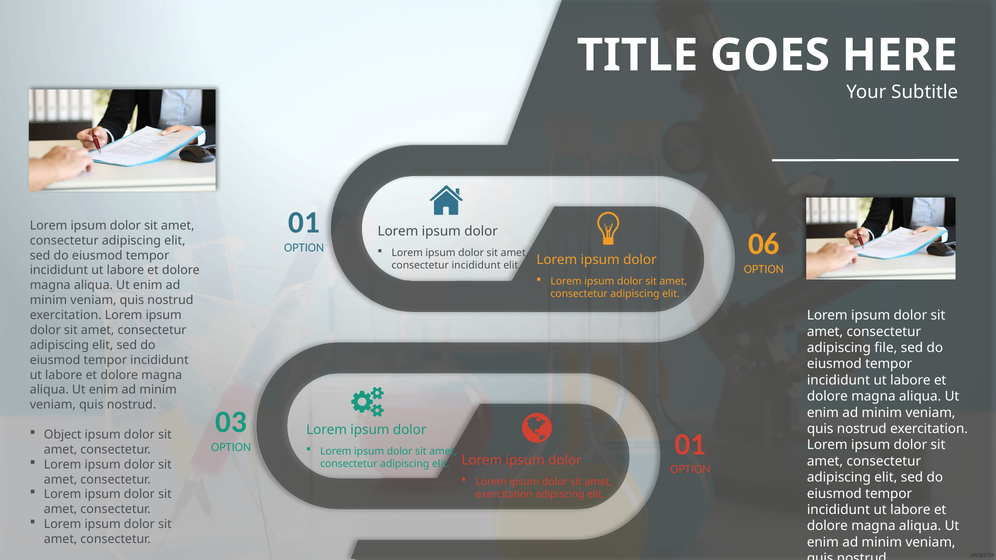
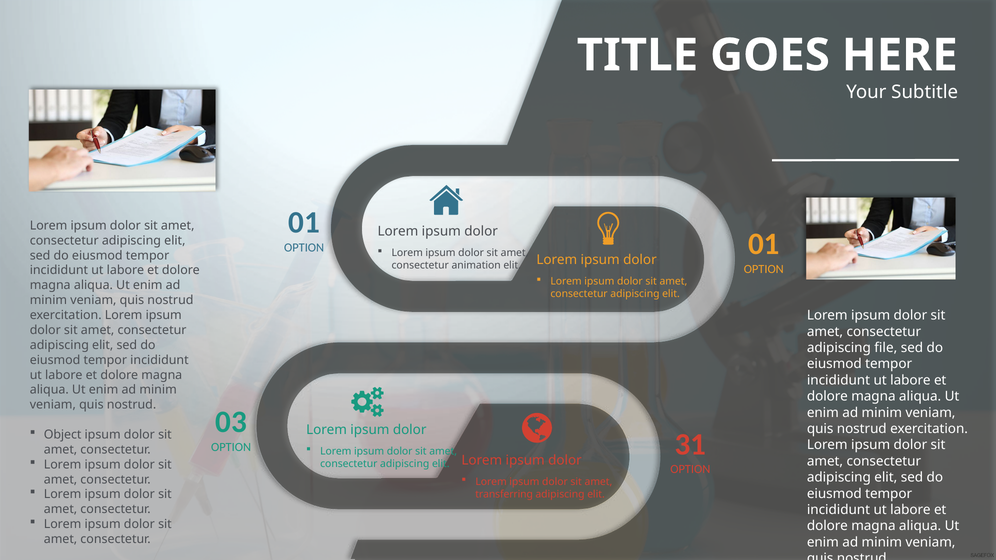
OPTION 06: 06 -> 01
consectetur incididunt: incididunt -> animation
OPTION 01: 01 -> 31
exercitation at (504, 494): exercitation -> transferring
